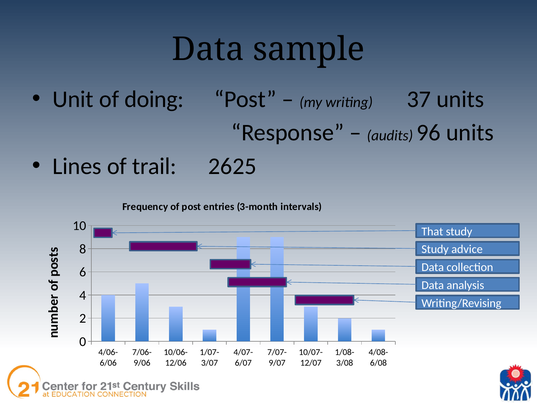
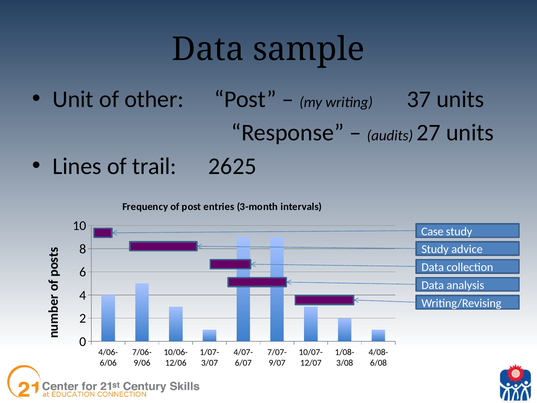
doing: doing -> other
96: 96 -> 27
That: That -> Case
